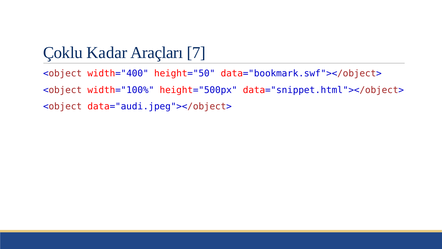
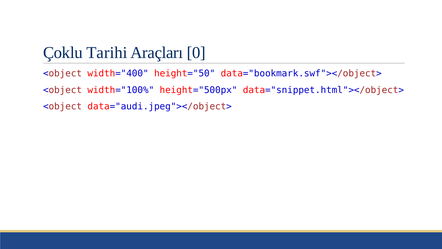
Kadar: Kadar -> Tarihi
7: 7 -> 0
